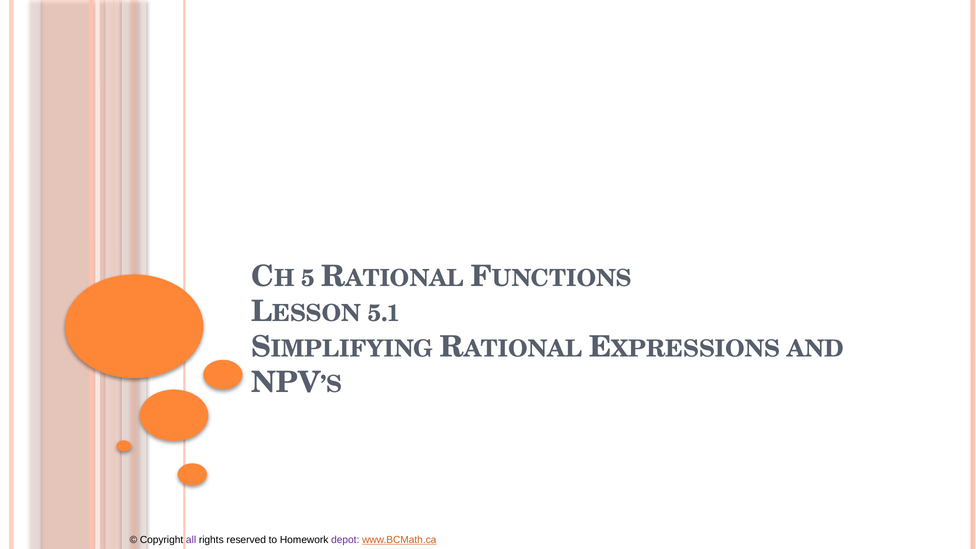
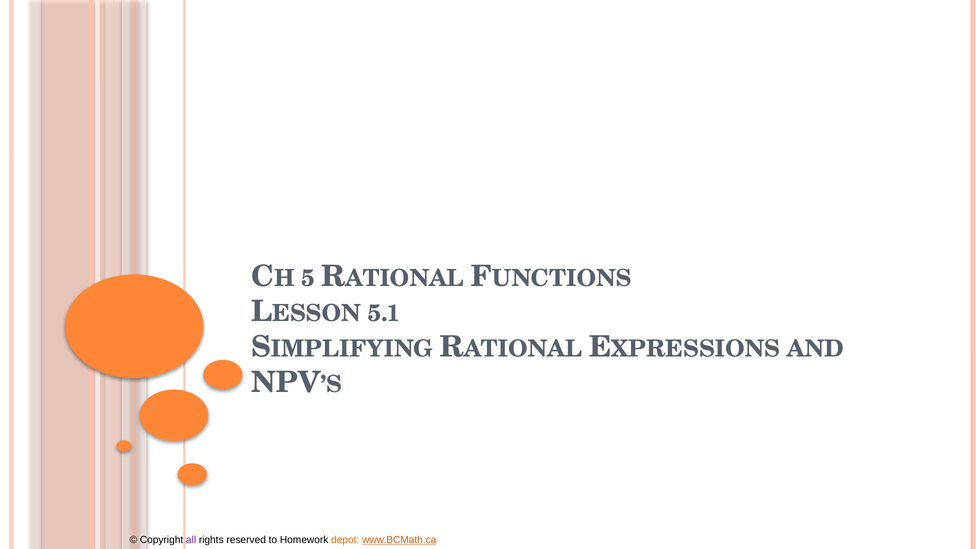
depot colour: purple -> orange
